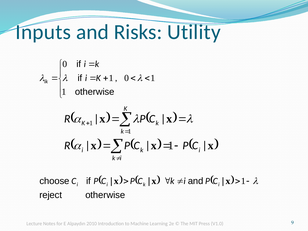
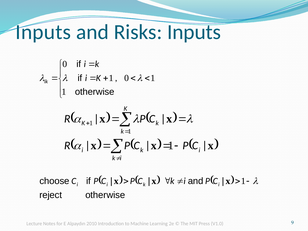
Risks Utility: Utility -> Inputs
